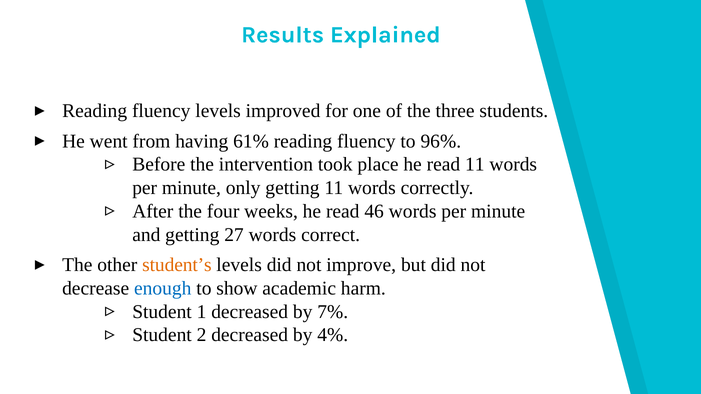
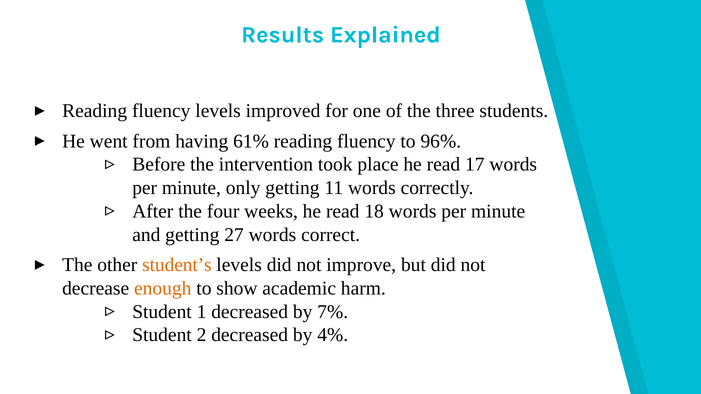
read 11: 11 -> 17
46: 46 -> 18
enough colour: blue -> orange
